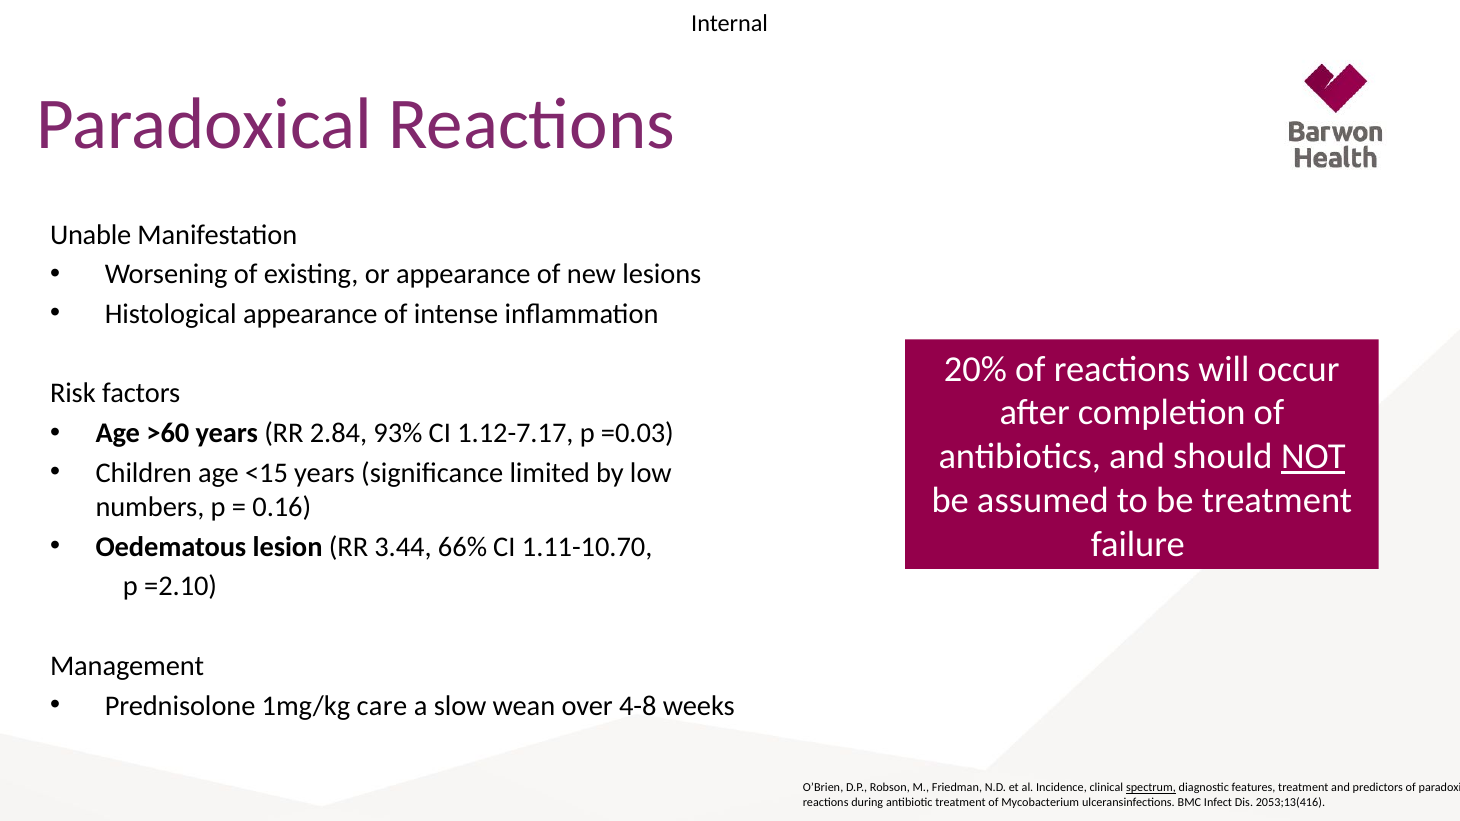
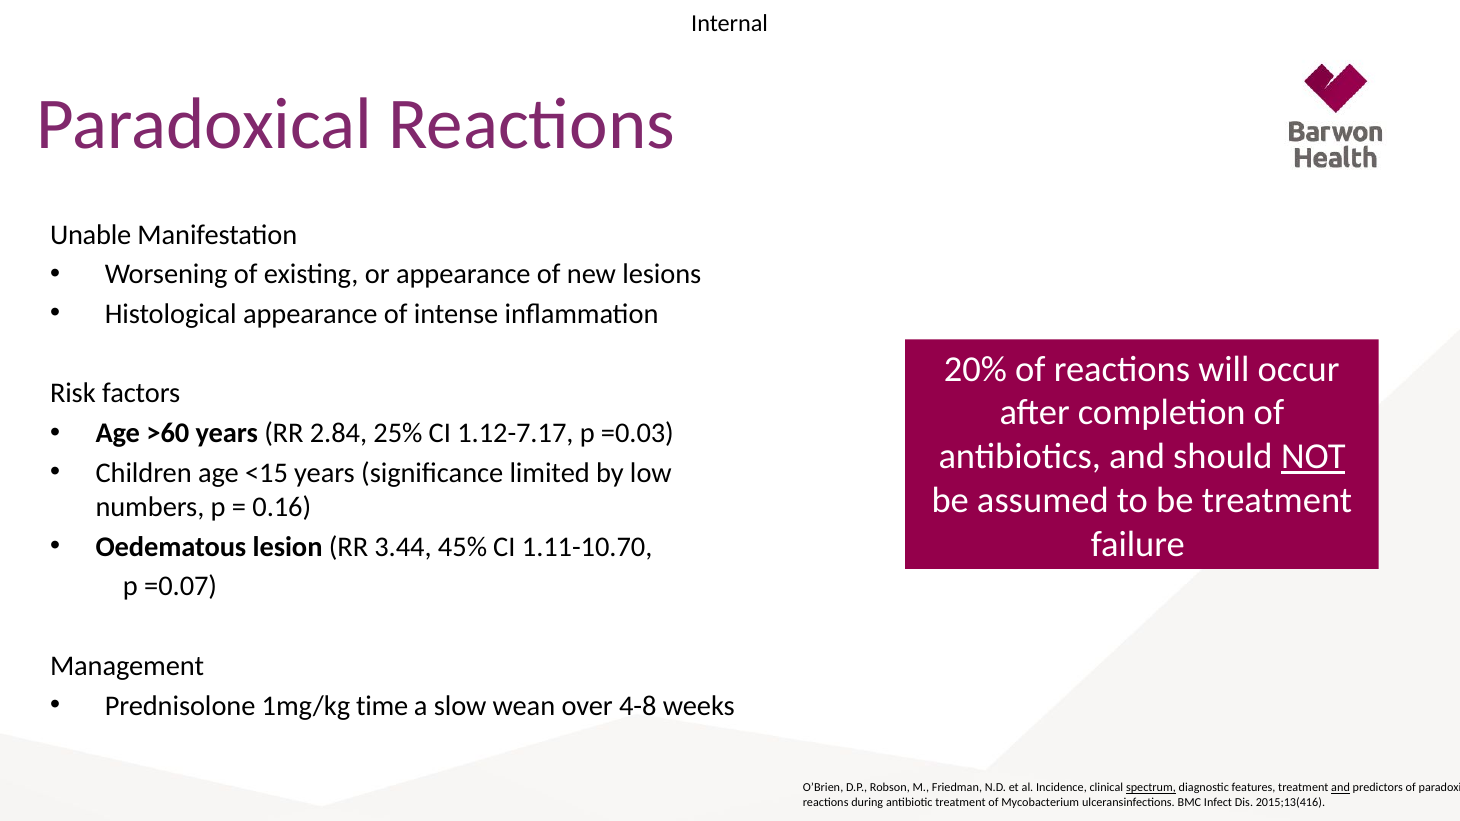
93%: 93% -> 25%
66%: 66% -> 45%
=2.10: =2.10 -> =0.07
care: care -> time
and at (1341, 788) underline: none -> present
2053;13(416: 2053;13(416 -> 2015;13(416
